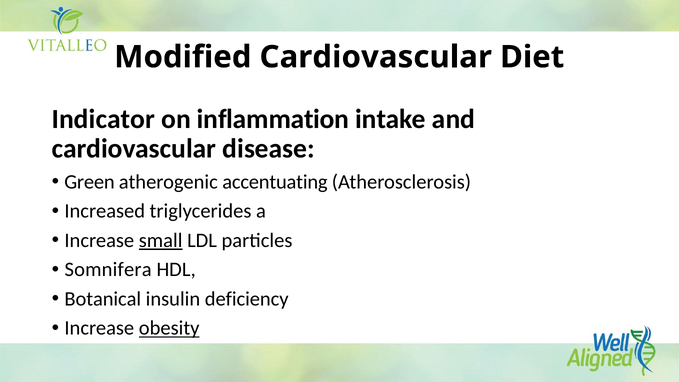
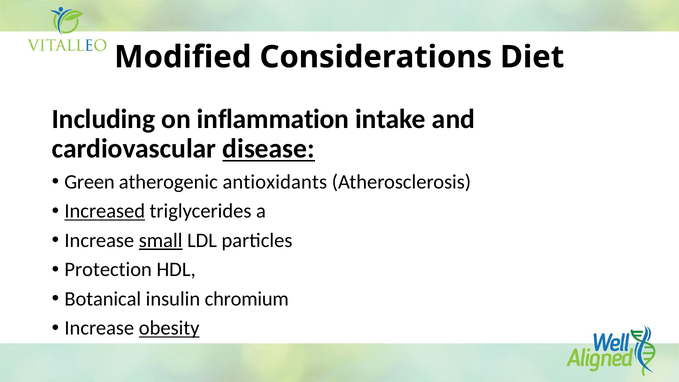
Modified Cardiovascular: Cardiovascular -> Considerations
Indicator: Indicator -> Including
disease underline: none -> present
accentuating: accentuating -> antioxidants
Increased underline: none -> present
Somnifera: Somnifera -> Protection
deficiency: deficiency -> chromium
